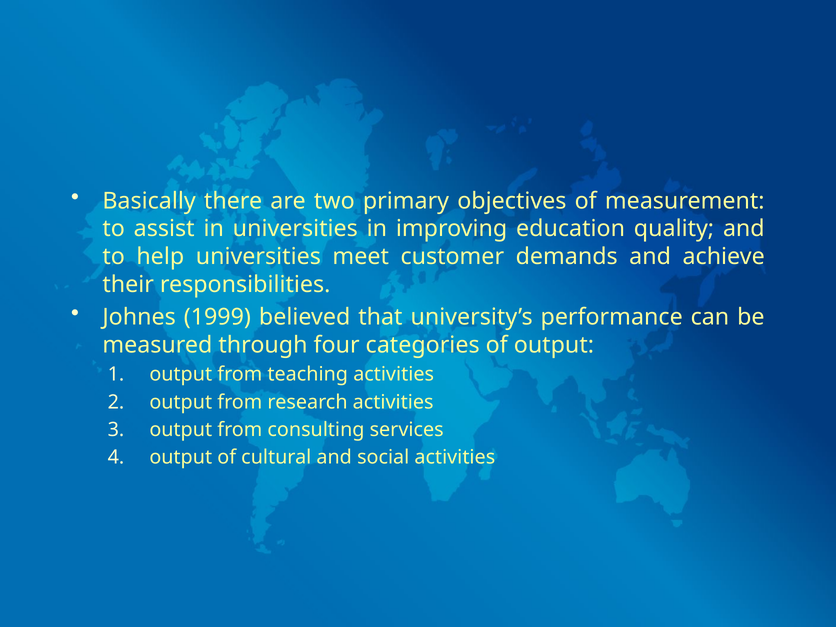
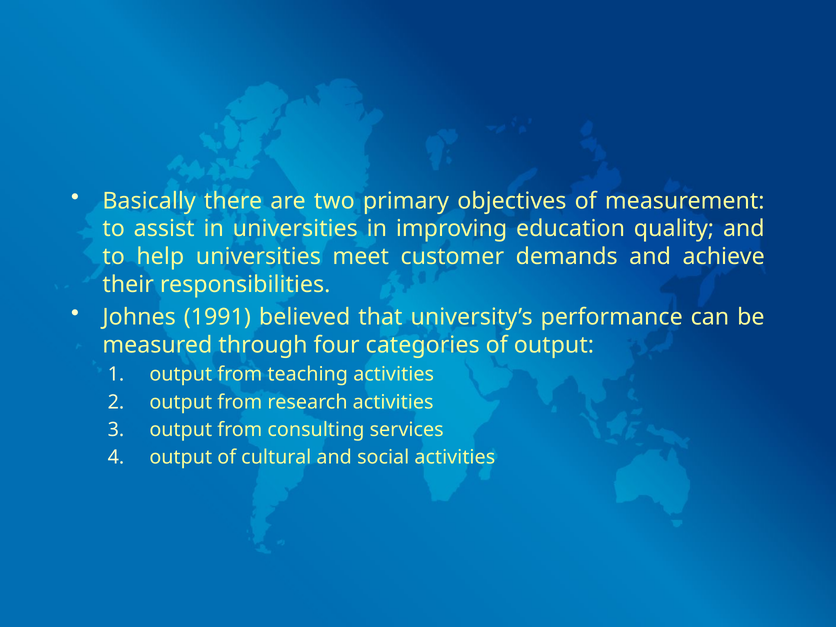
1999: 1999 -> 1991
